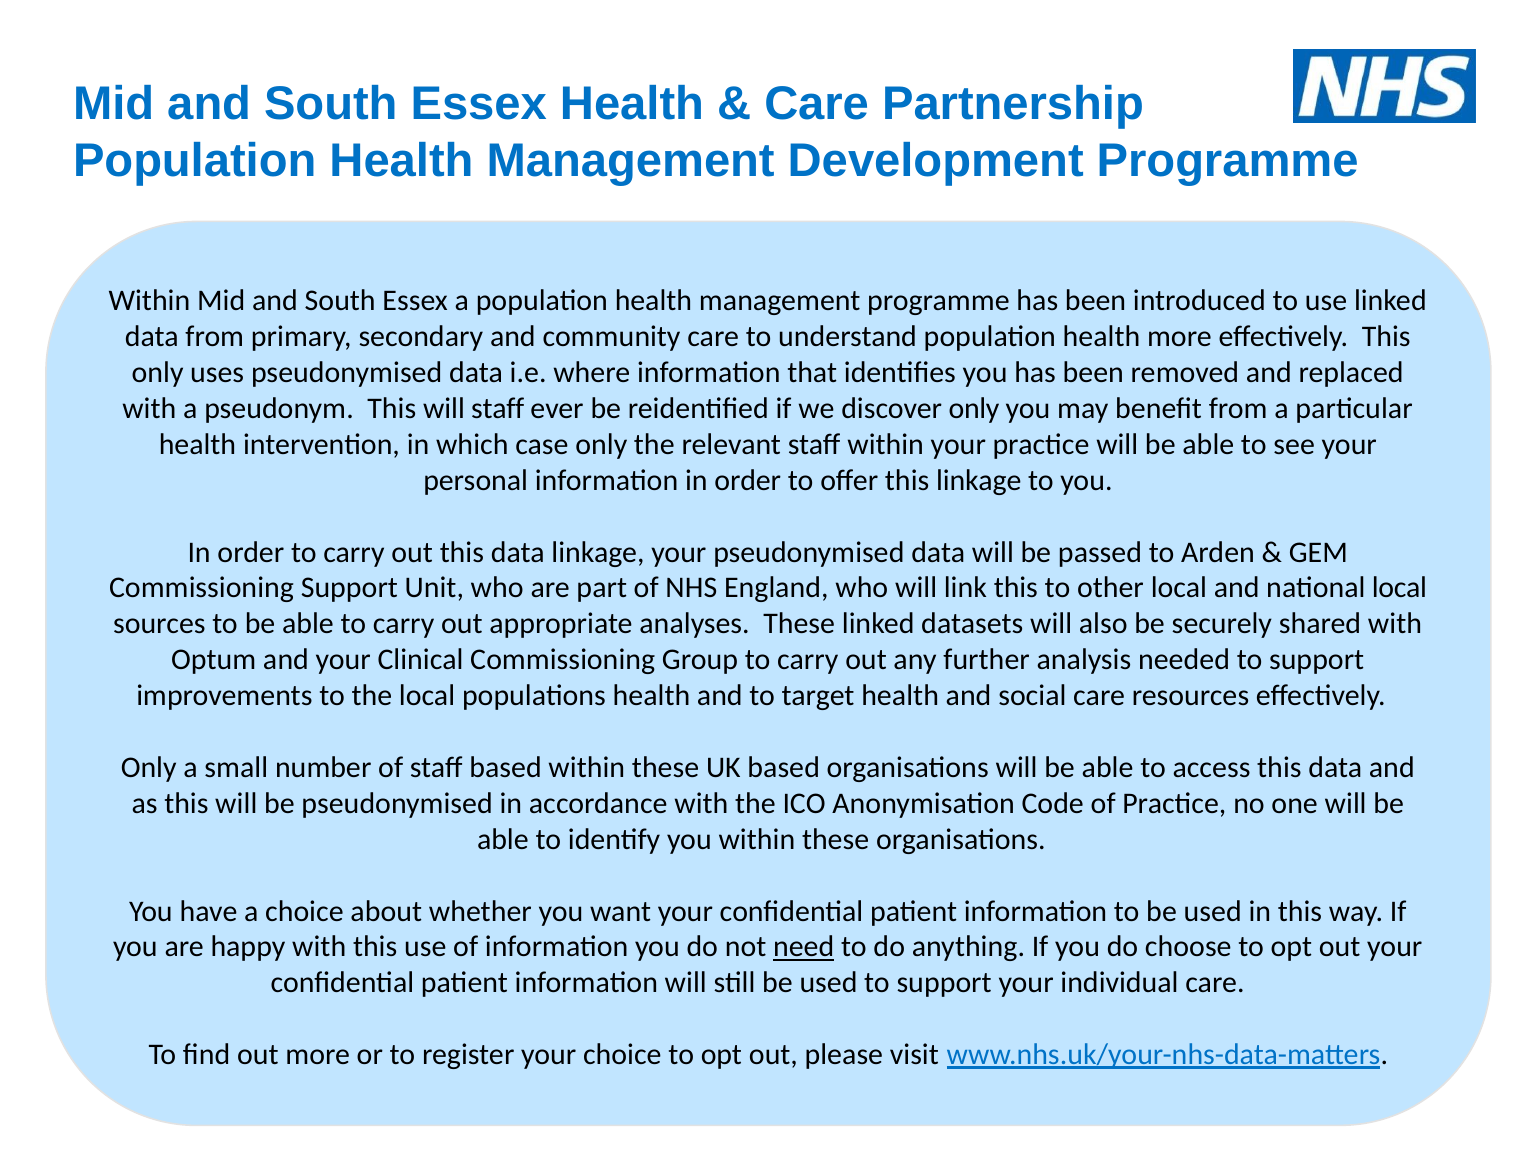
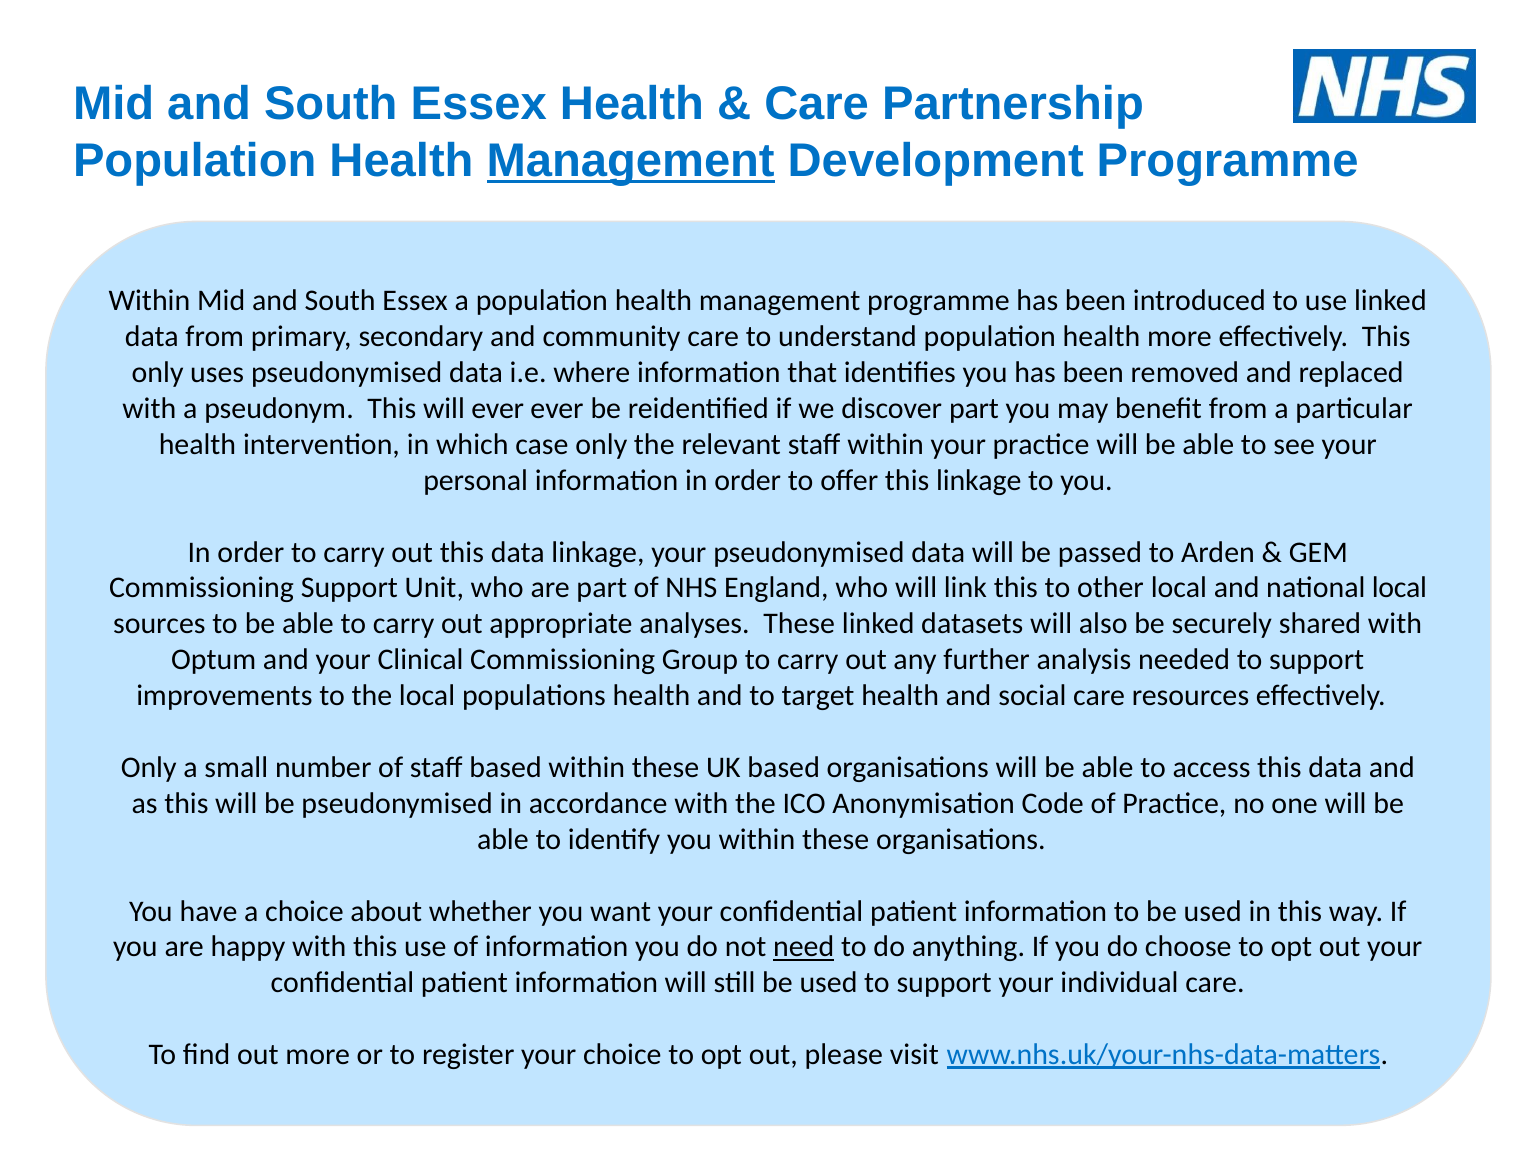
Management at (631, 161) underline: none -> present
will staff: staff -> ever
discover only: only -> part
